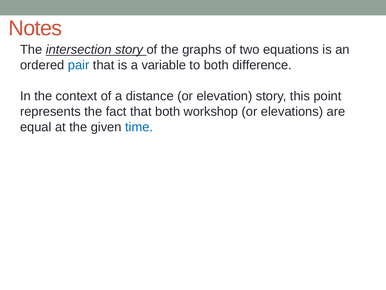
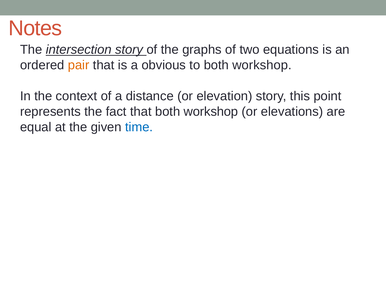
pair colour: blue -> orange
variable: variable -> obvious
to both difference: difference -> workshop
